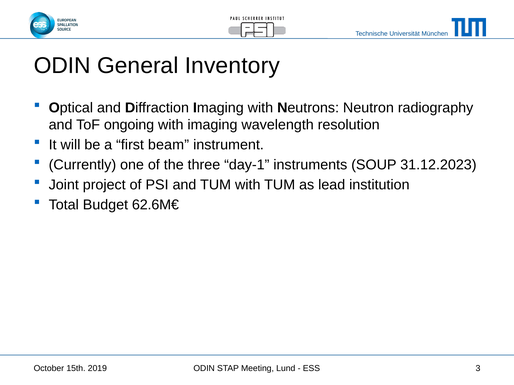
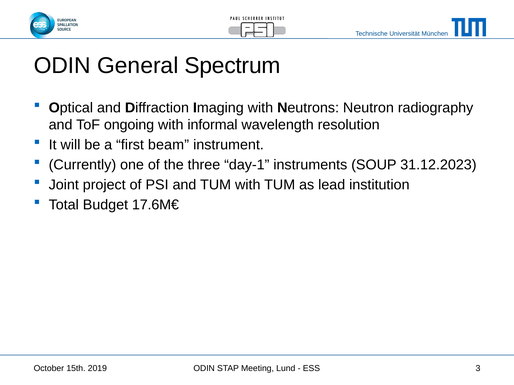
Inventory: Inventory -> Spectrum
with imaging: imaging -> informal
62.6M€: 62.6M€ -> 17.6M€
